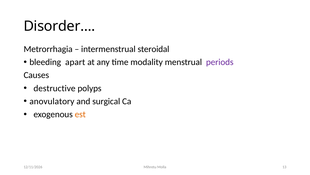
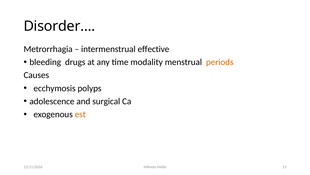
steroidal: steroidal -> effective
apart: apart -> drugs
periods colour: purple -> orange
destructive: destructive -> ecchymosis
anovulatory: anovulatory -> adolescence
